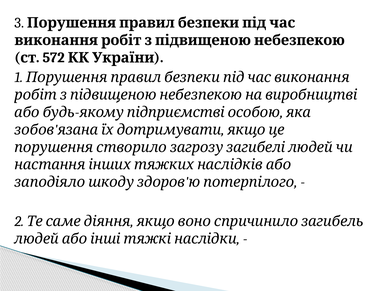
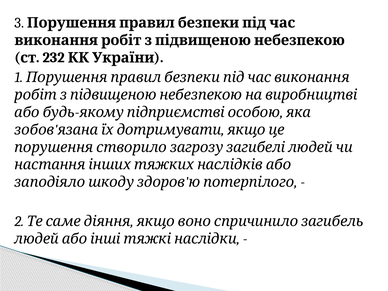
572: 572 -> 232
